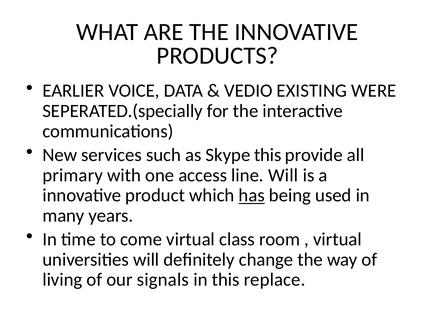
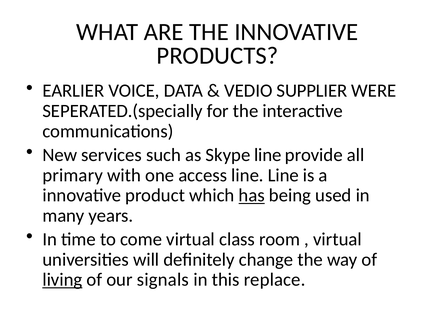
EXISTING: EXISTING -> SUPPLIER
Skype this: this -> line
line Will: Will -> Line
living underline: none -> present
